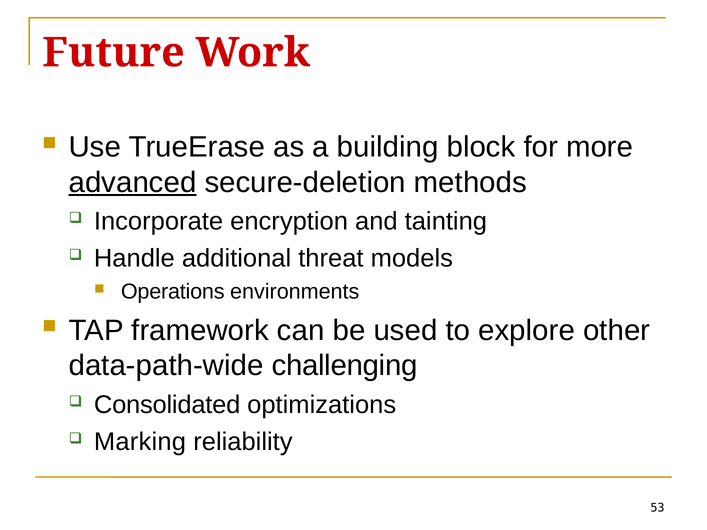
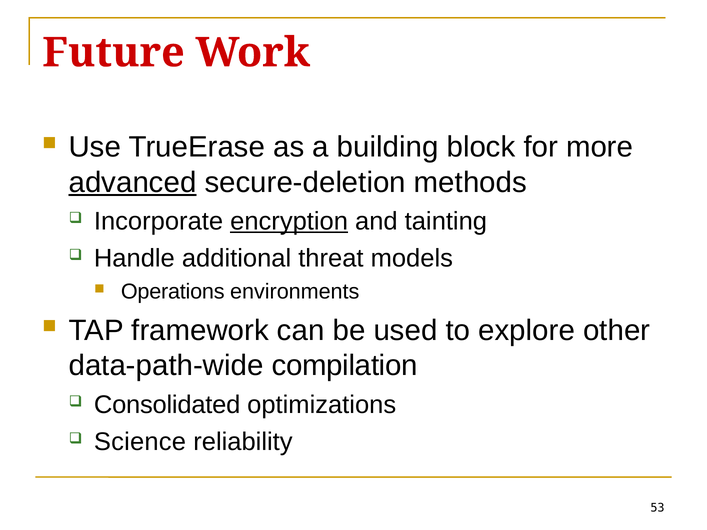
encryption underline: none -> present
challenging: challenging -> compilation
Marking: Marking -> Science
